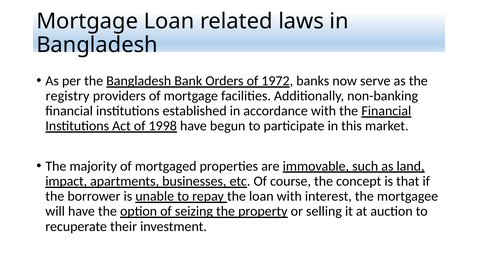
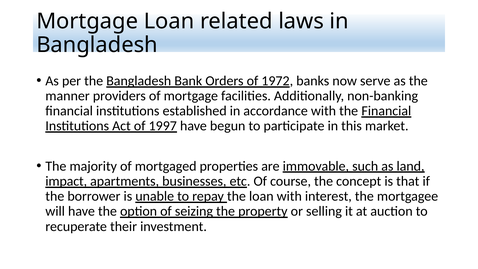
registry: registry -> manner
1998: 1998 -> 1997
